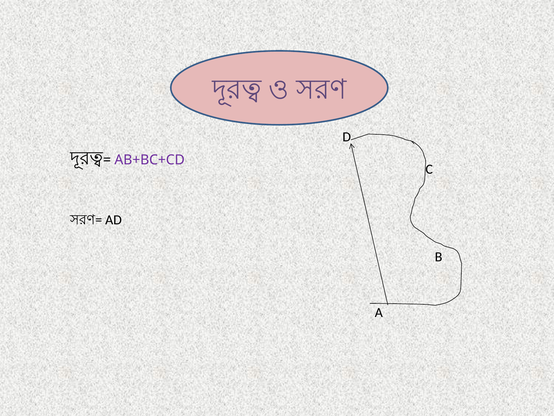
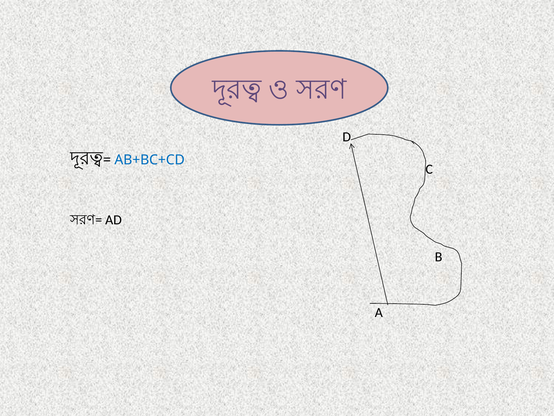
AB+BC+CD colour: purple -> blue
